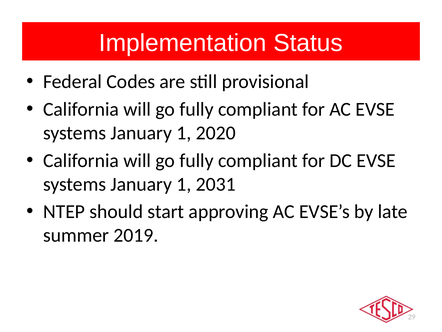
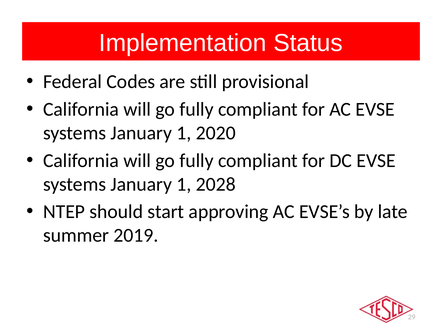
2031: 2031 -> 2028
